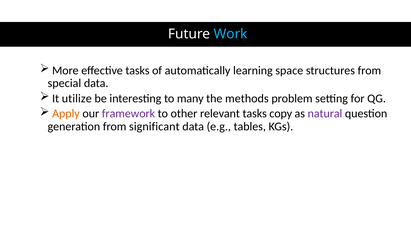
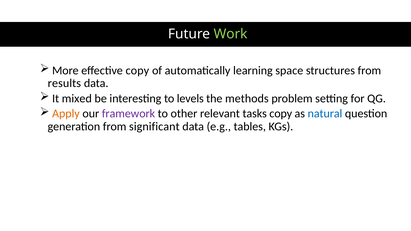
Work colour: light blue -> light green
effective tasks: tasks -> copy
special: special -> results
utilize: utilize -> mixed
many: many -> levels
natural colour: purple -> blue
